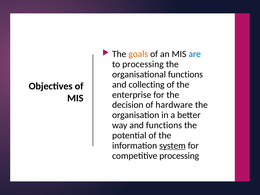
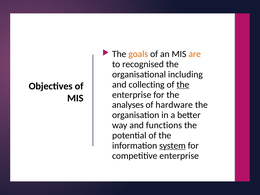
are colour: blue -> orange
to processing: processing -> recognised
organisational functions: functions -> including
the at (183, 85) underline: none -> present
decision: decision -> analyses
competitive processing: processing -> enterprise
